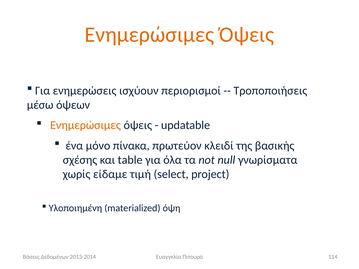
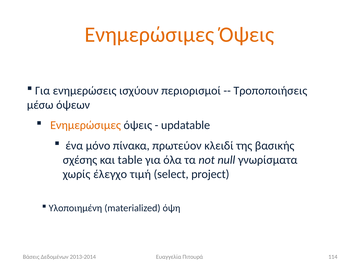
είδαμε: είδαμε -> έλεγχο
